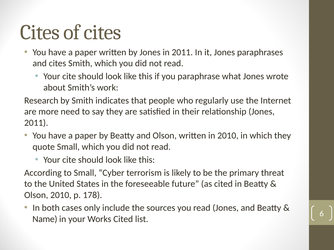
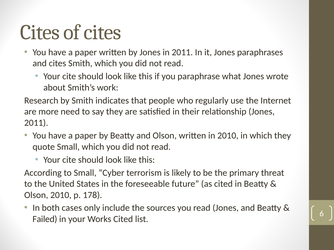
Name: Name -> Failed
